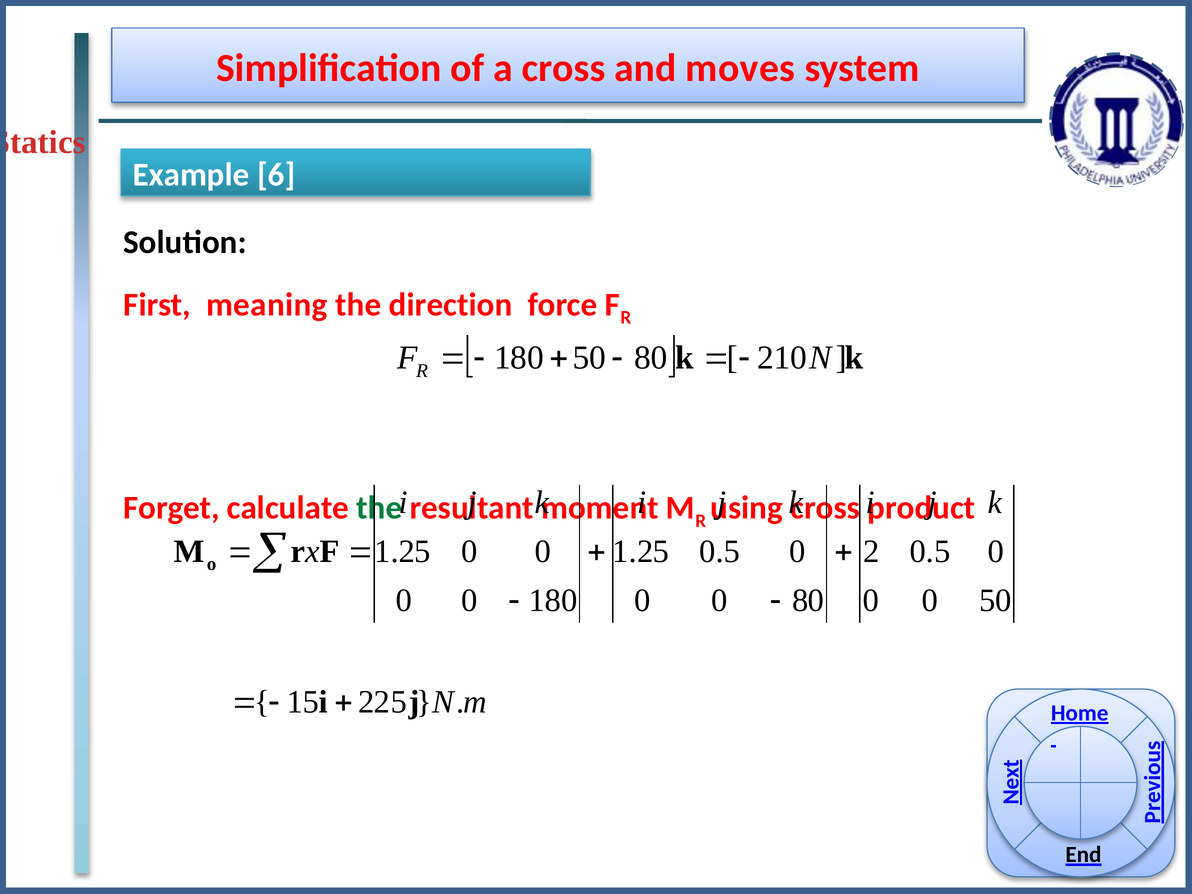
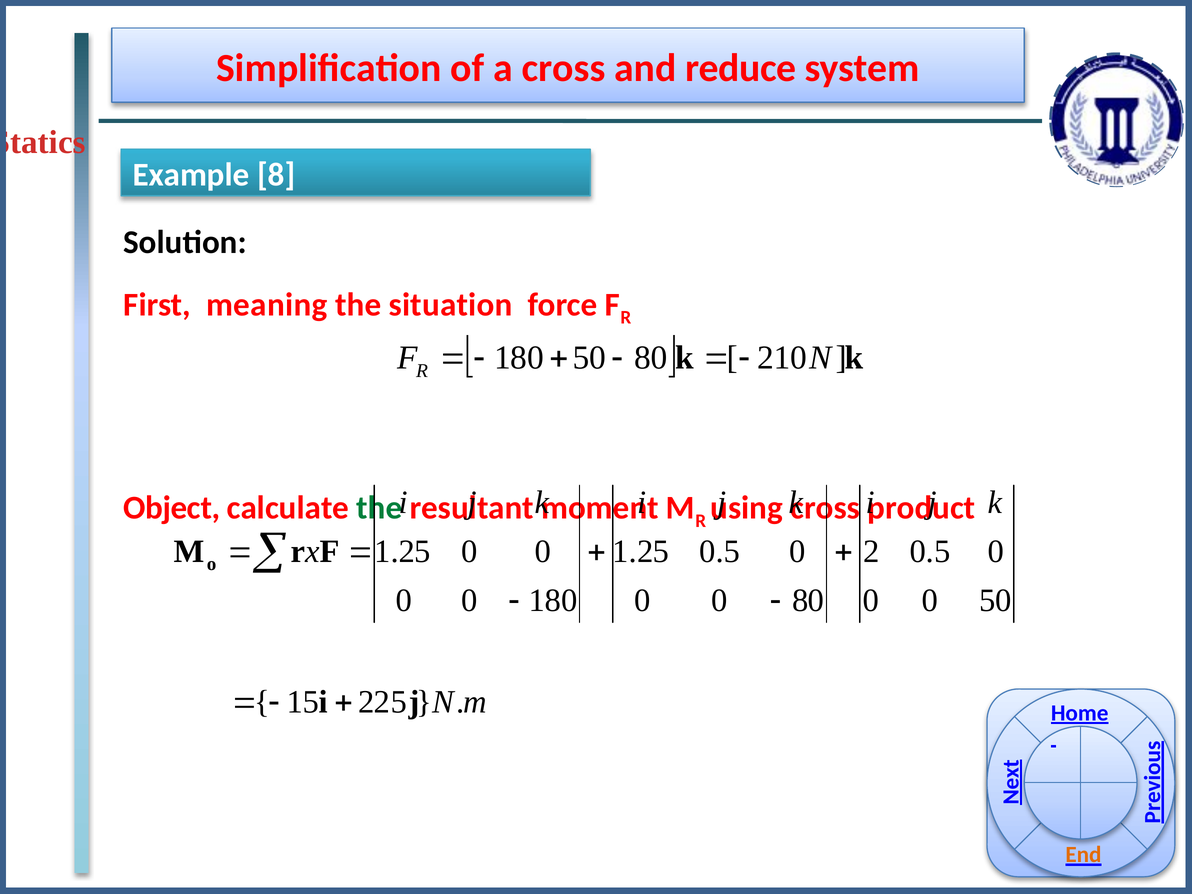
moves: moves -> reduce
6: 6 -> 8
direction: direction -> situation
Forget: Forget -> Object
End colour: black -> orange
